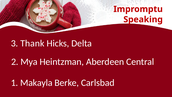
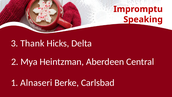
Makayla: Makayla -> Alnaseri
